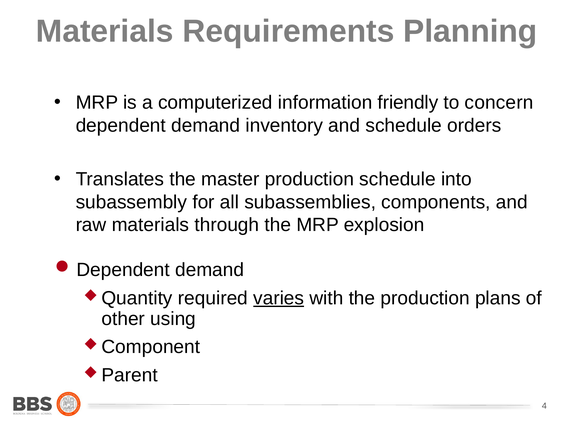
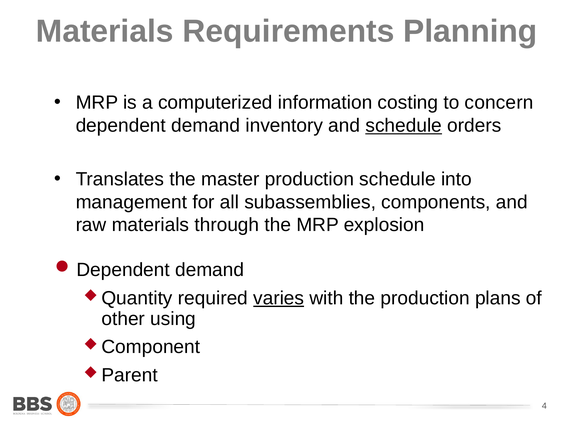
friendly: friendly -> costing
schedule at (404, 126) underline: none -> present
subassembly: subassembly -> management
